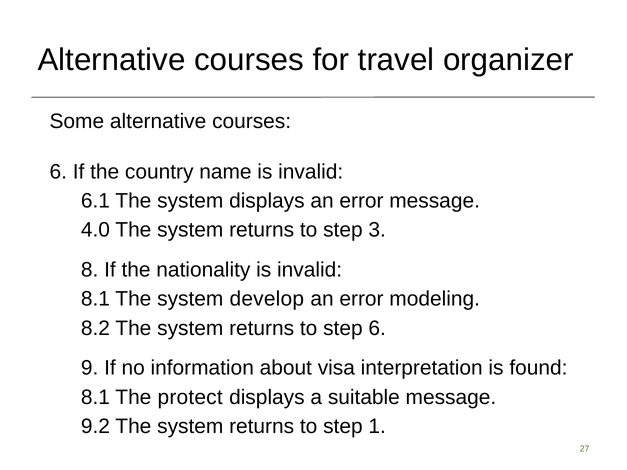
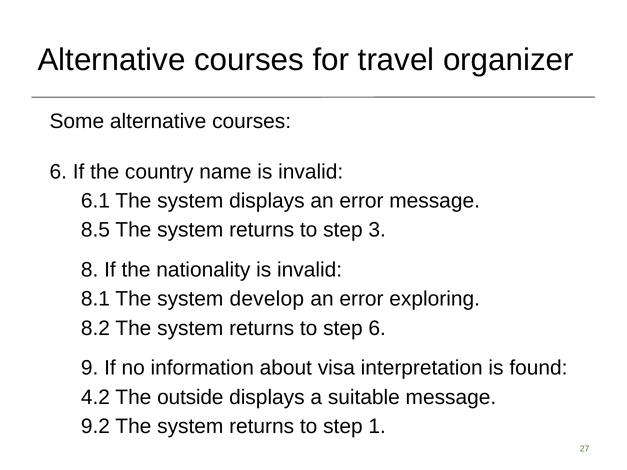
4.0: 4.0 -> 8.5
modeling: modeling -> exploring
8.1 at (95, 397): 8.1 -> 4.2
protect: protect -> outside
